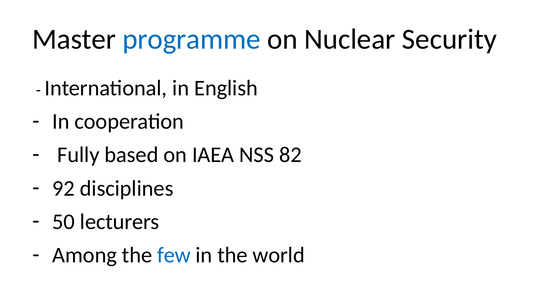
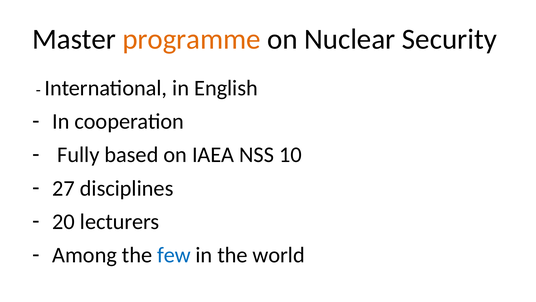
programme colour: blue -> orange
82: 82 -> 10
92: 92 -> 27
50: 50 -> 20
